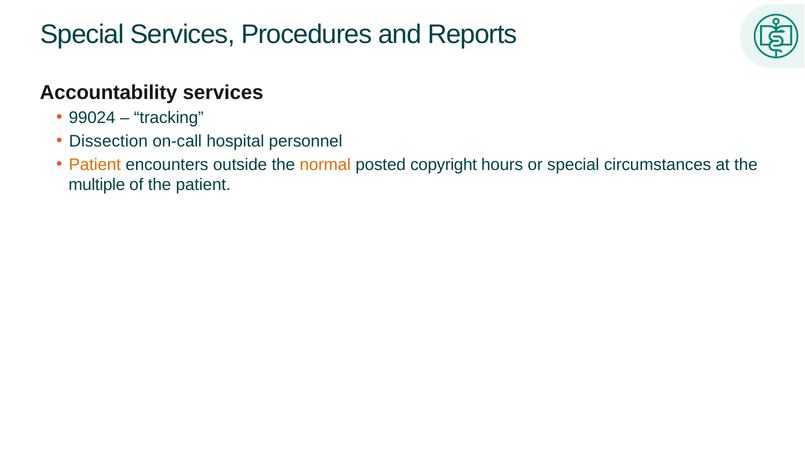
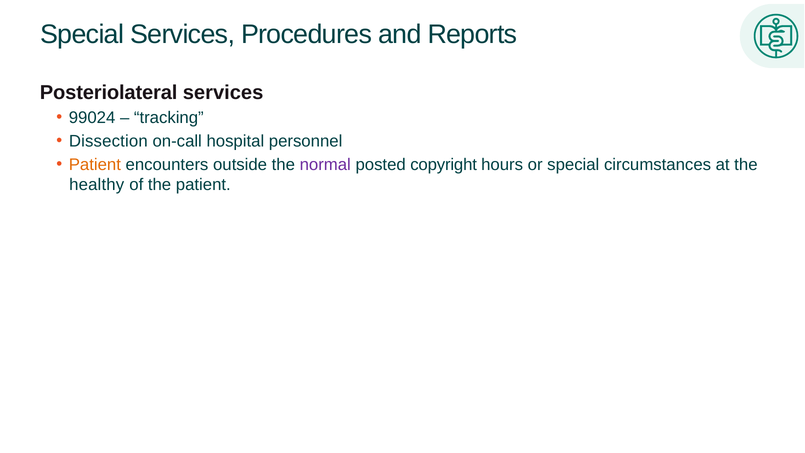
Accountability: Accountability -> Posteriolateral
normal colour: orange -> purple
multiple: multiple -> healthy
